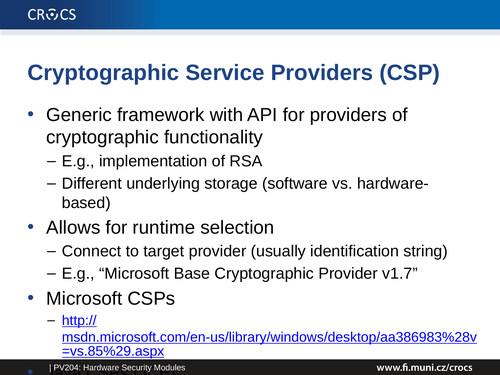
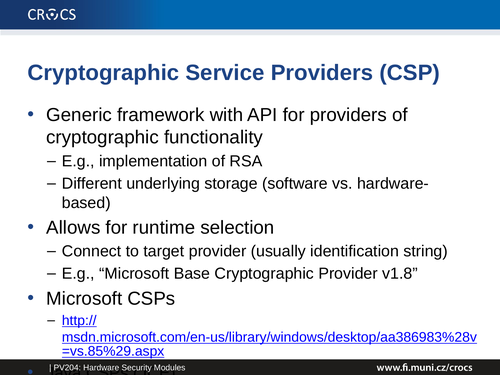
v1.7: v1.7 -> v1.8
